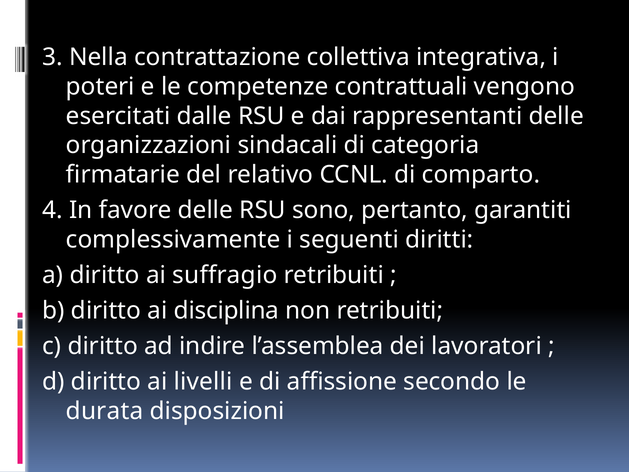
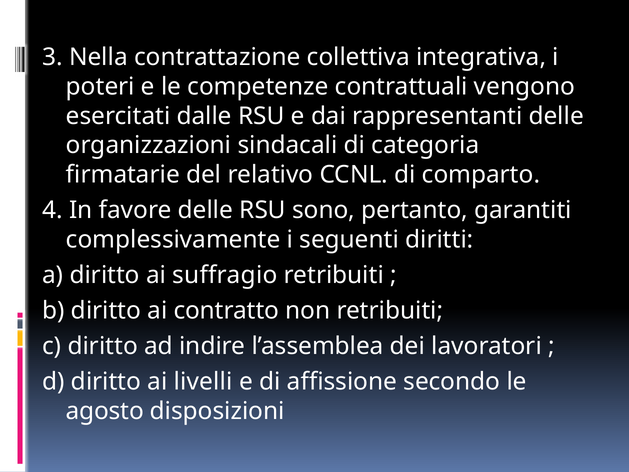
disciplina: disciplina -> contratto
durata: durata -> agosto
